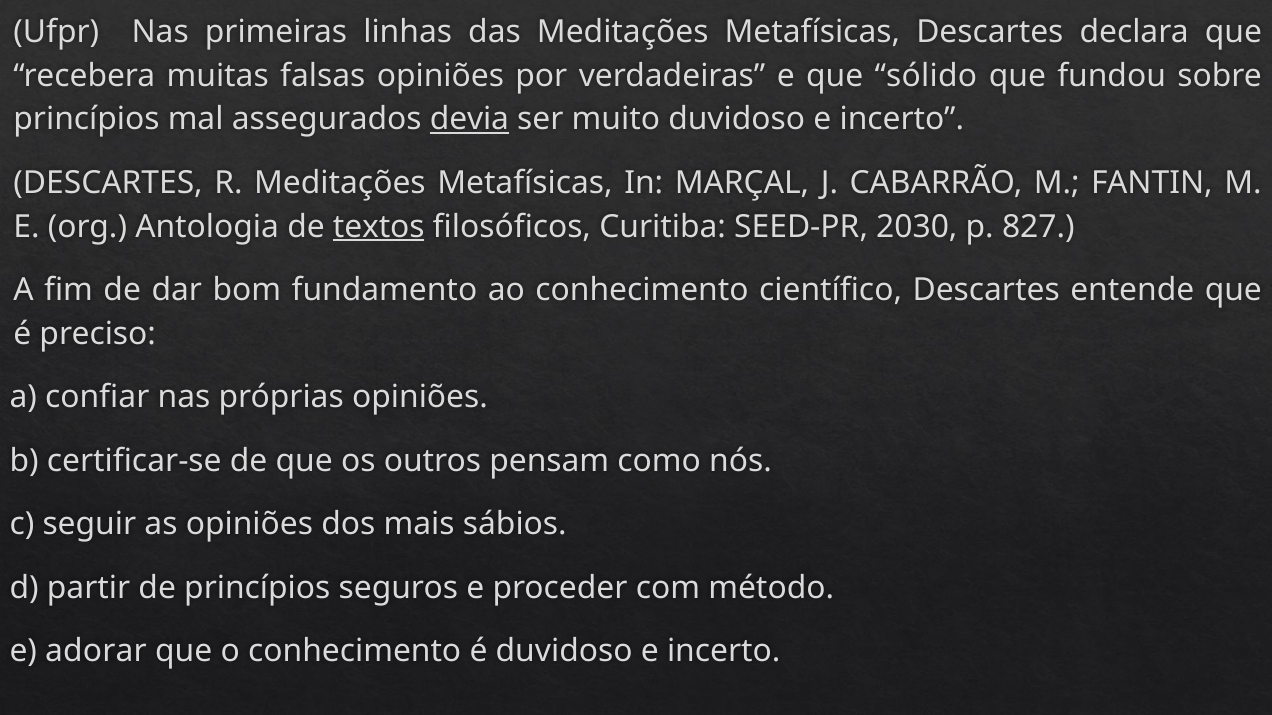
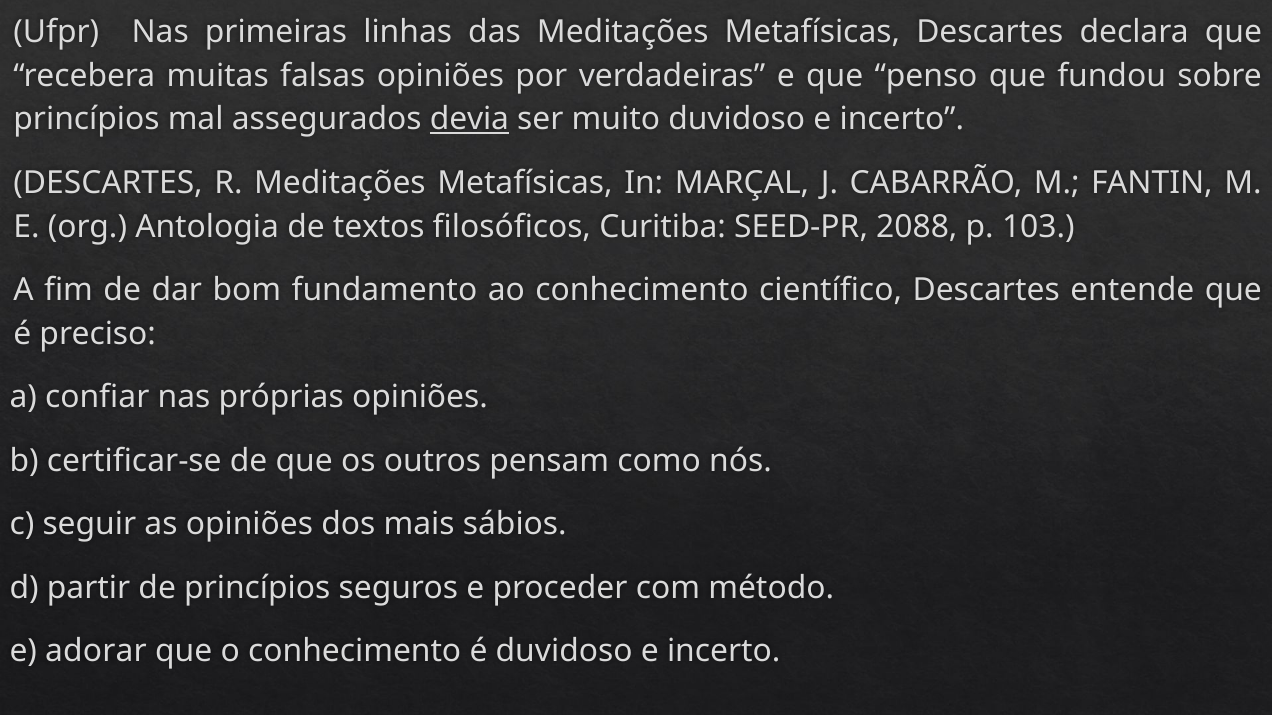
sólido: sólido -> penso
textos underline: present -> none
2030: 2030 -> 2088
827: 827 -> 103
